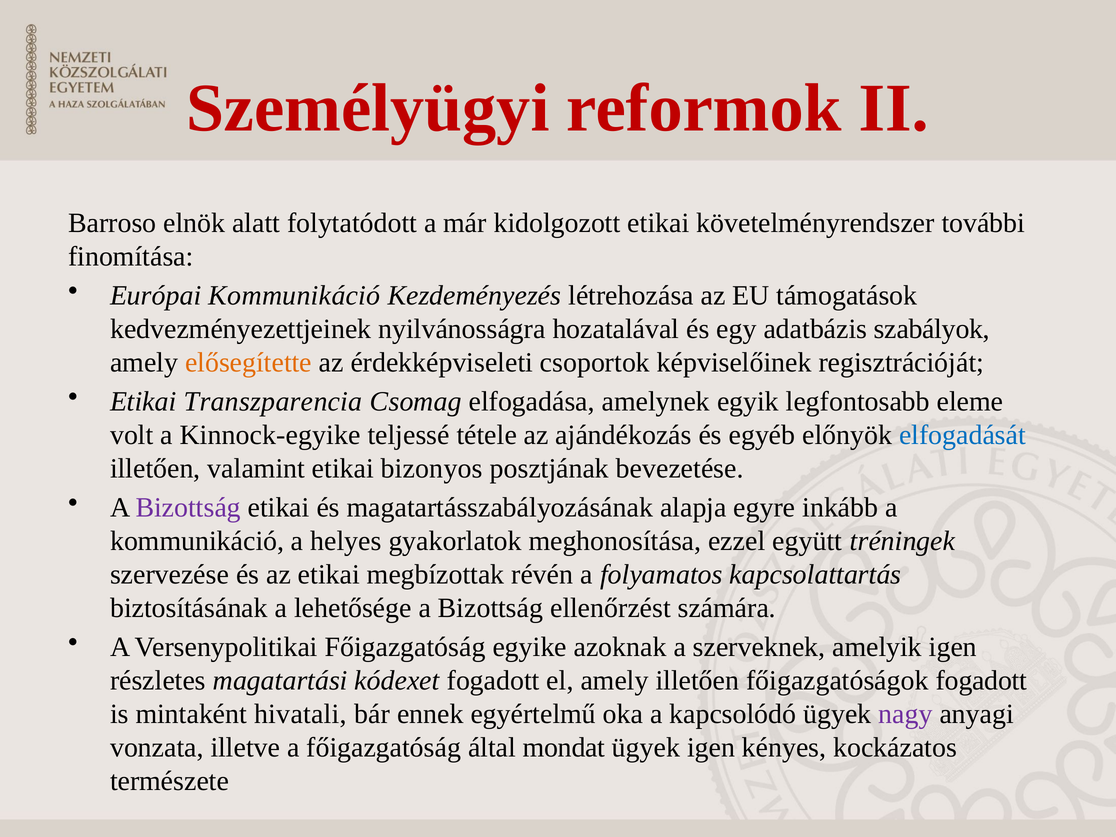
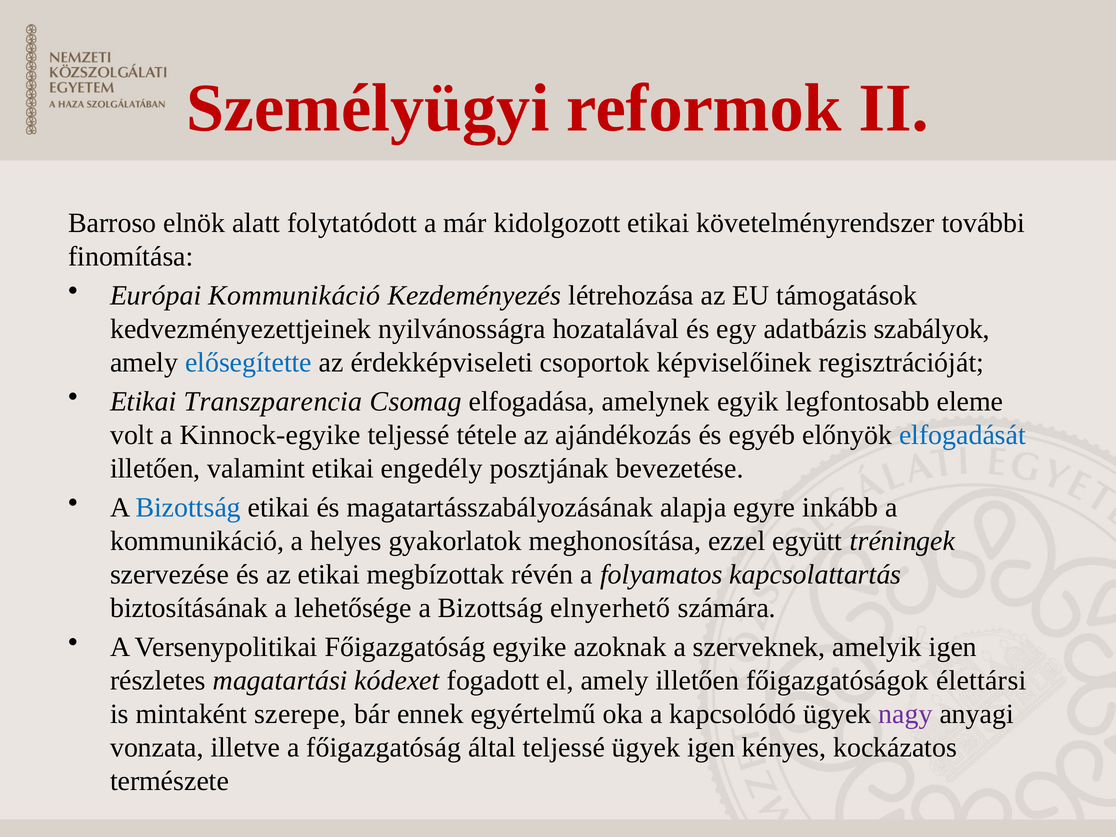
elősegítette colour: orange -> blue
bizonyos: bizonyos -> engedély
Bizottság at (188, 508) colour: purple -> blue
ellenőrzést: ellenőrzést -> elnyerhető
főigazgatóságok fogadott: fogadott -> élettársi
hivatali: hivatali -> szerepe
által mondat: mondat -> teljessé
